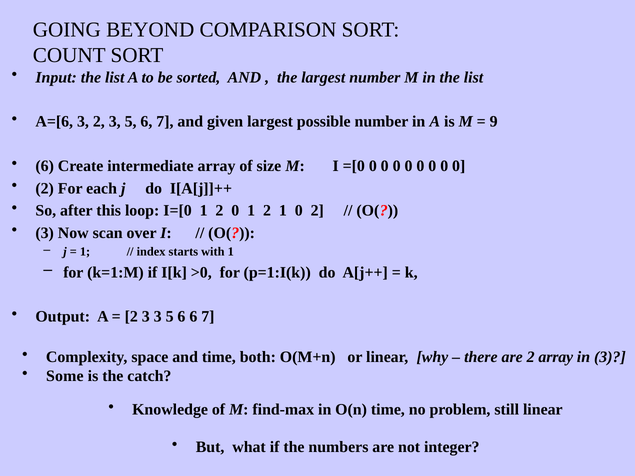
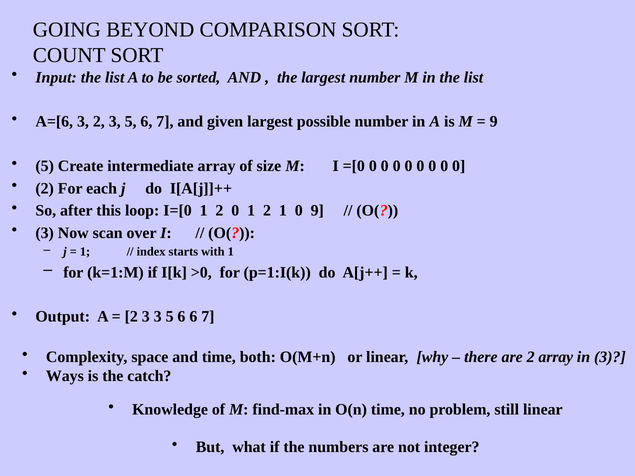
6 at (45, 166): 6 -> 5
0 2: 2 -> 9
Some: Some -> Ways
